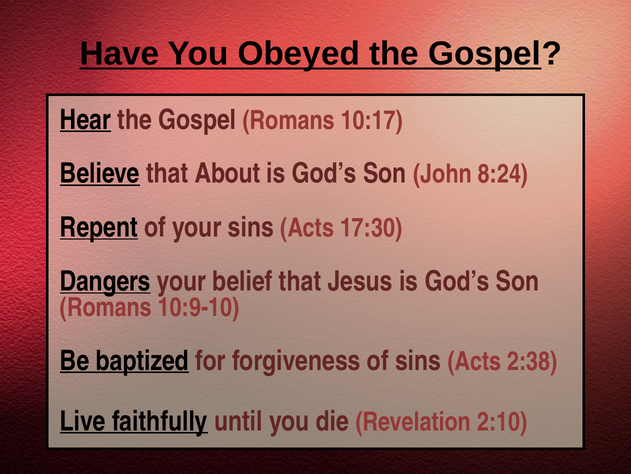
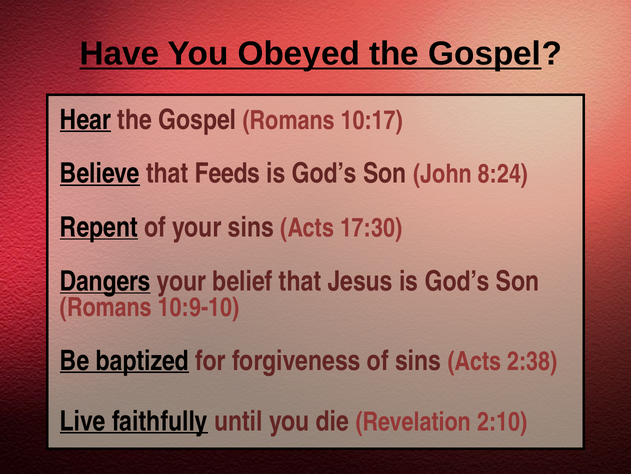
About: About -> Feeds
